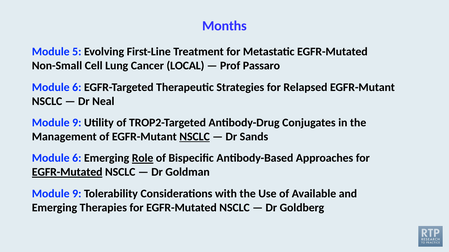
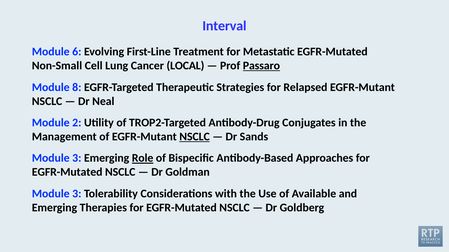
Months: Months -> Interval
5: 5 -> 6
Passaro underline: none -> present
6 at (77, 87): 6 -> 8
9 at (77, 123): 9 -> 2
6 at (77, 158): 6 -> 3
EGFR-Mutated at (67, 173) underline: present -> none
9 at (77, 194): 9 -> 3
